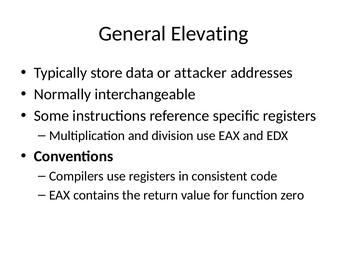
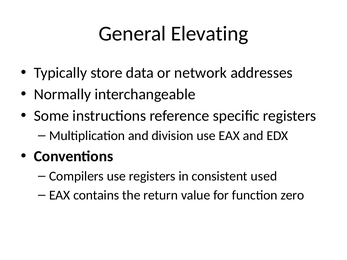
attacker: attacker -> network
code: code -> used
